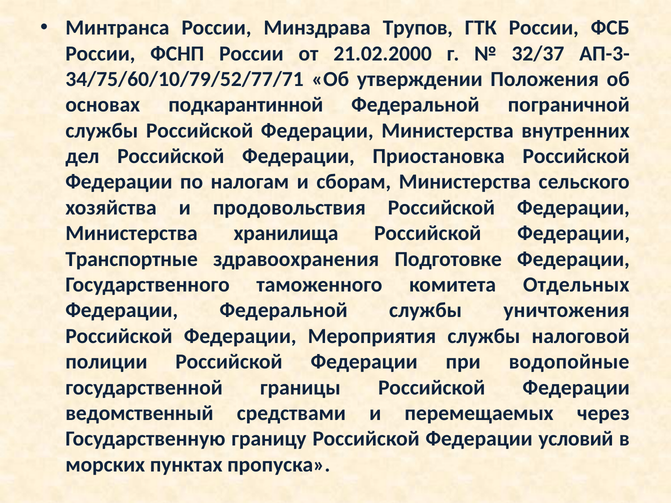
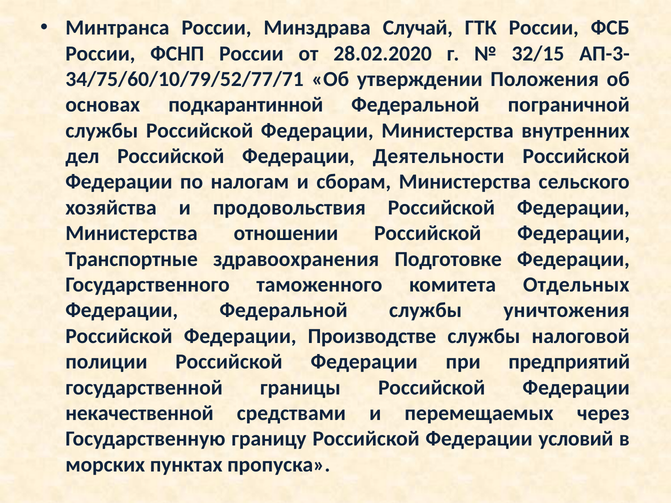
Трупов: Трупов -> Случай
21.02.2000: 21.02.2000 -> 28.02.2020
32/37: 32/37 -> 32/15
Приостановка: Приостановка -> Деятельности
хранилища: хранилища -> отношении
Мероприятия: Мероприятия -> Производстве
водопойные: водопойные -> предприятий
ведомственный: ведомственный -> некачественной
